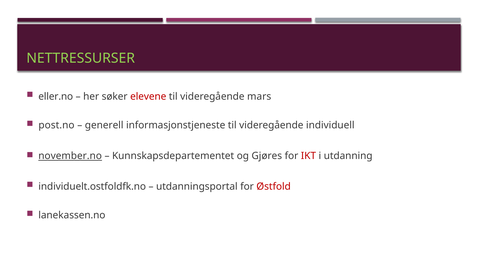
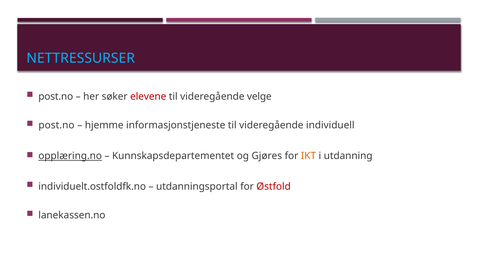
NETTRESSURSER colour: light green -> light blue
eller.no at (56, 96): eller.no -> post.no
mars: mars -> velge
generell: generell -> hjemme
november.no: november.no -> opplæring.no
IKT colour: red -> orange
